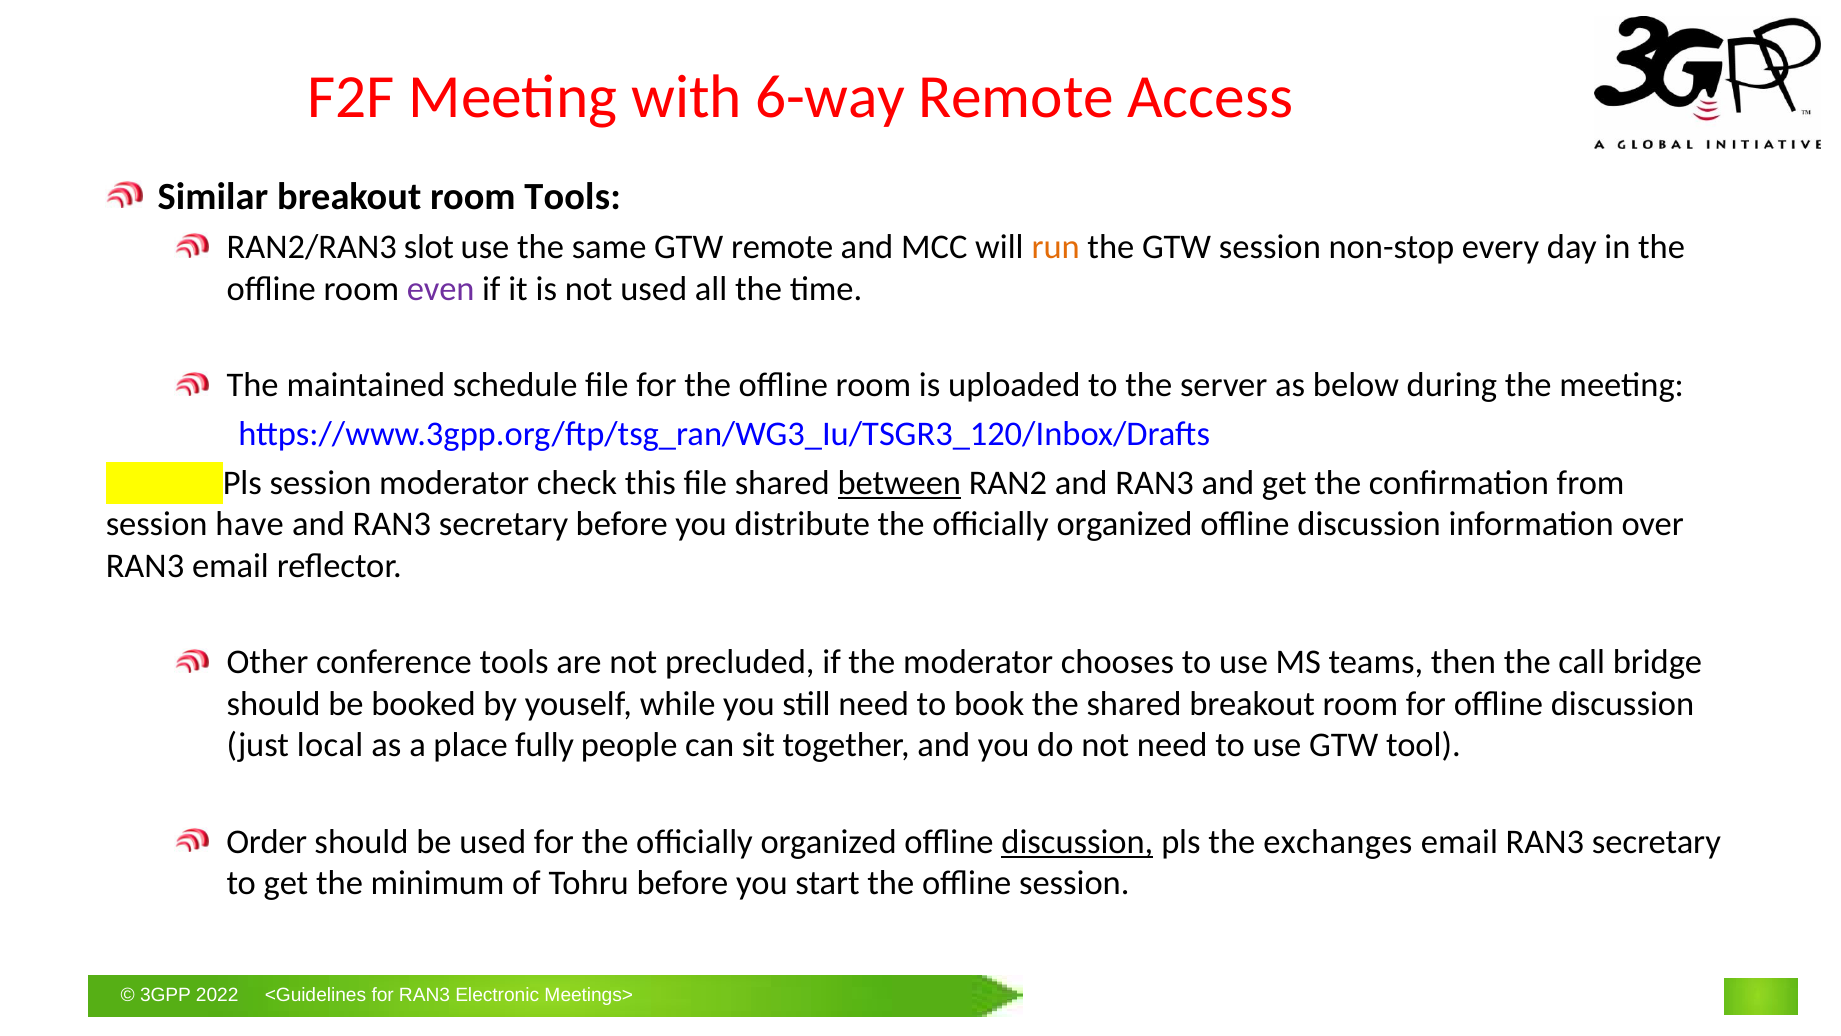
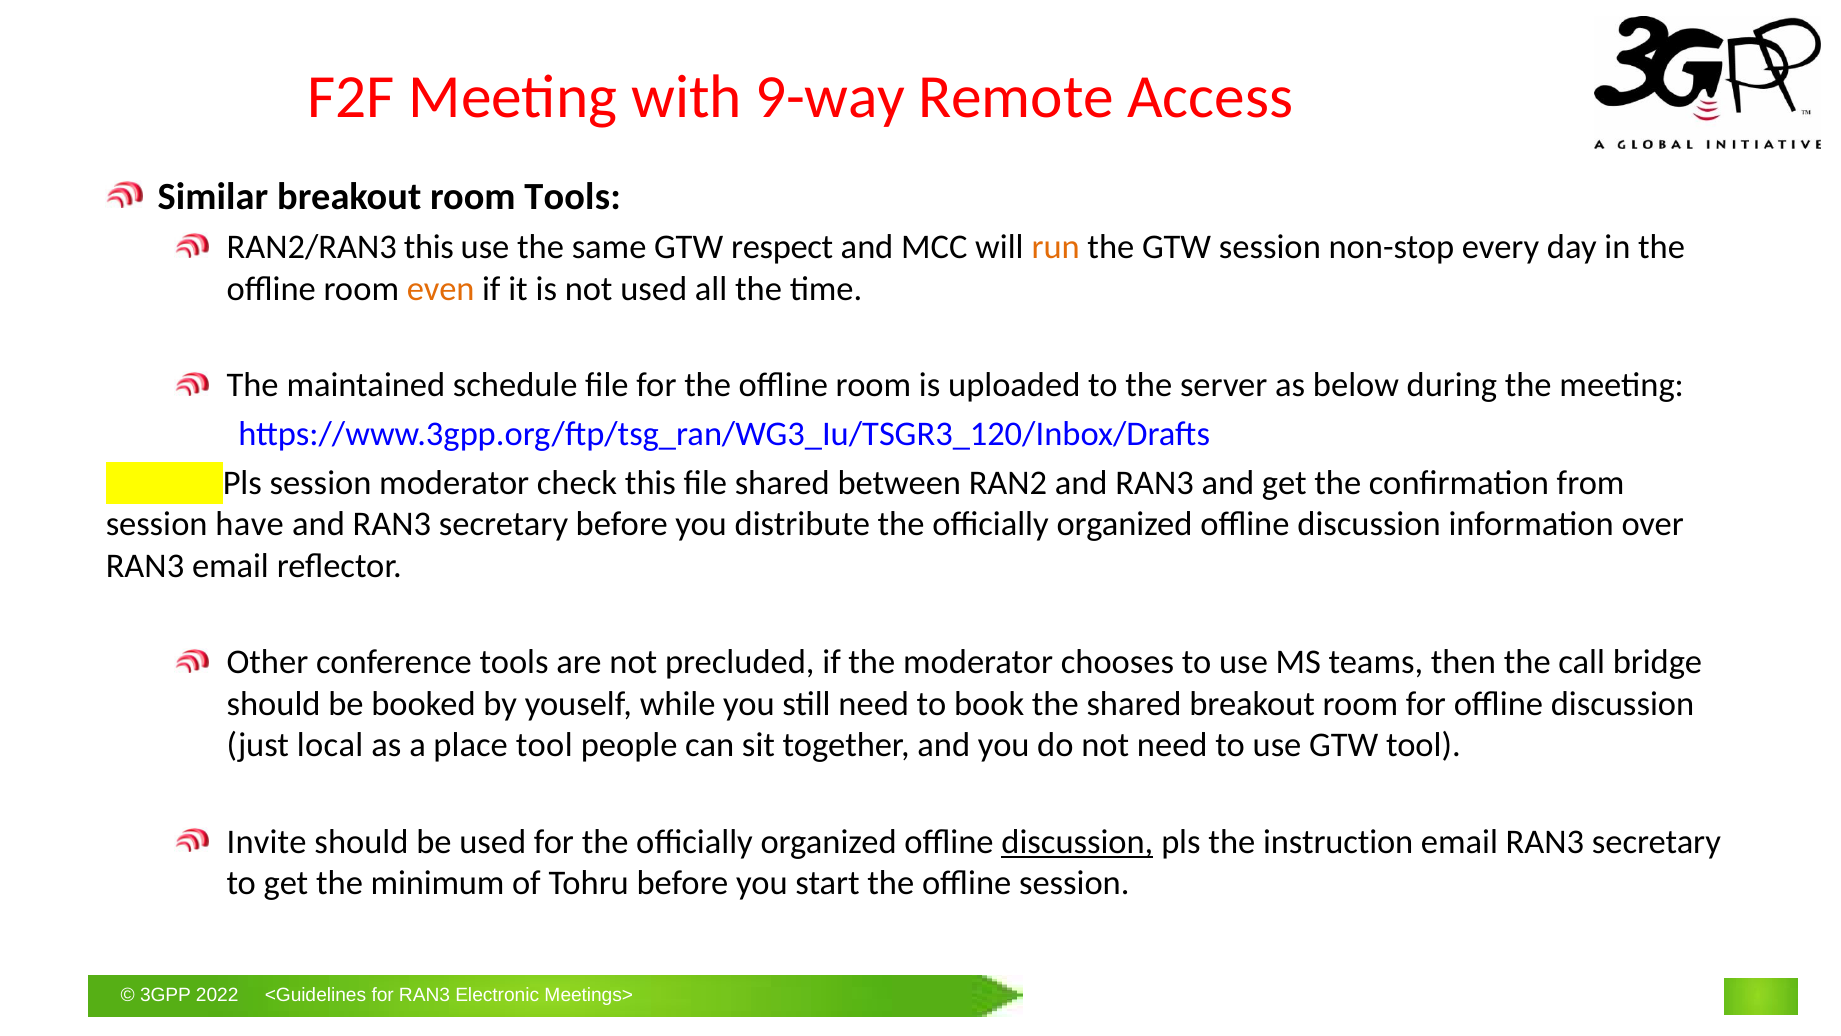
6-way: 6-way -> 9-way
RAN2/RAN3 slot: slot -> this
GTW remote: remote -> respect
even colour: purple -> orange
between underline: present -> none
place fully: fully -> tool
Order: Order -> Invite
exchanges: exchanges -> instruction
